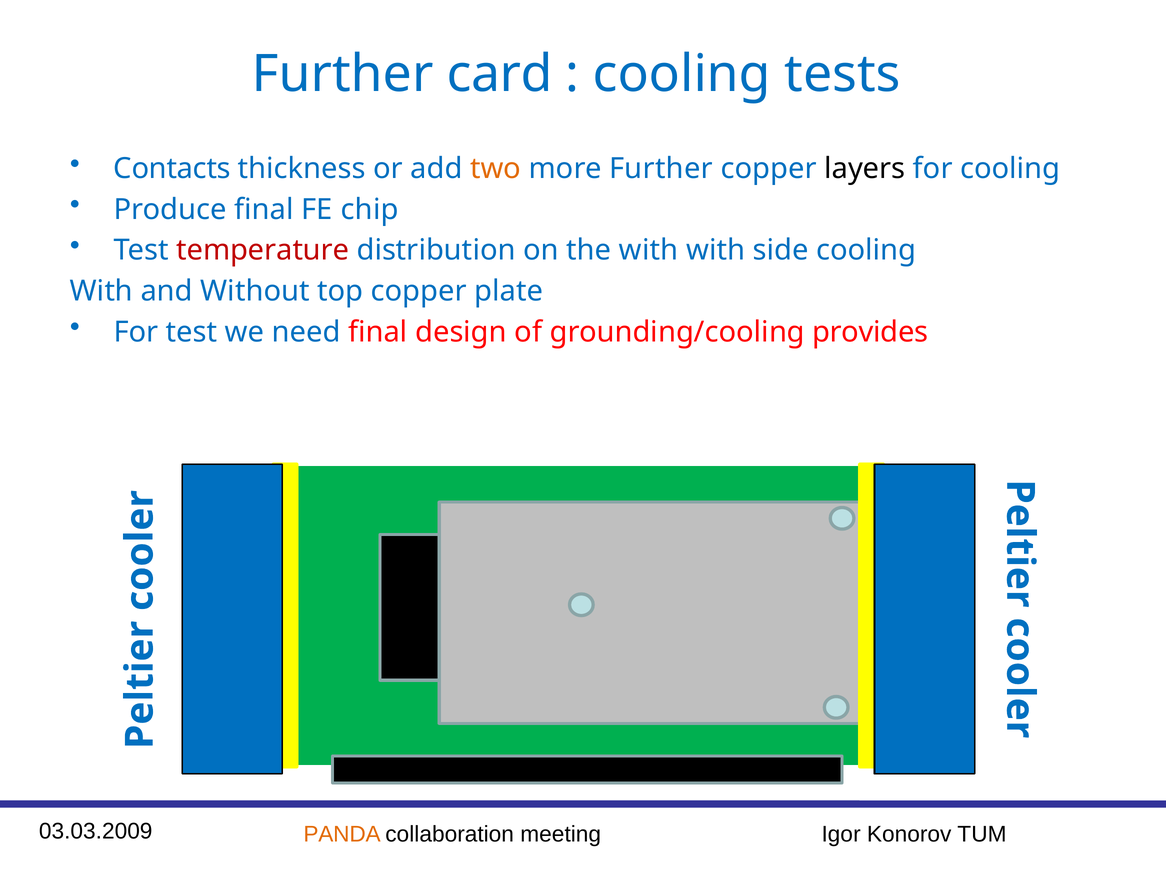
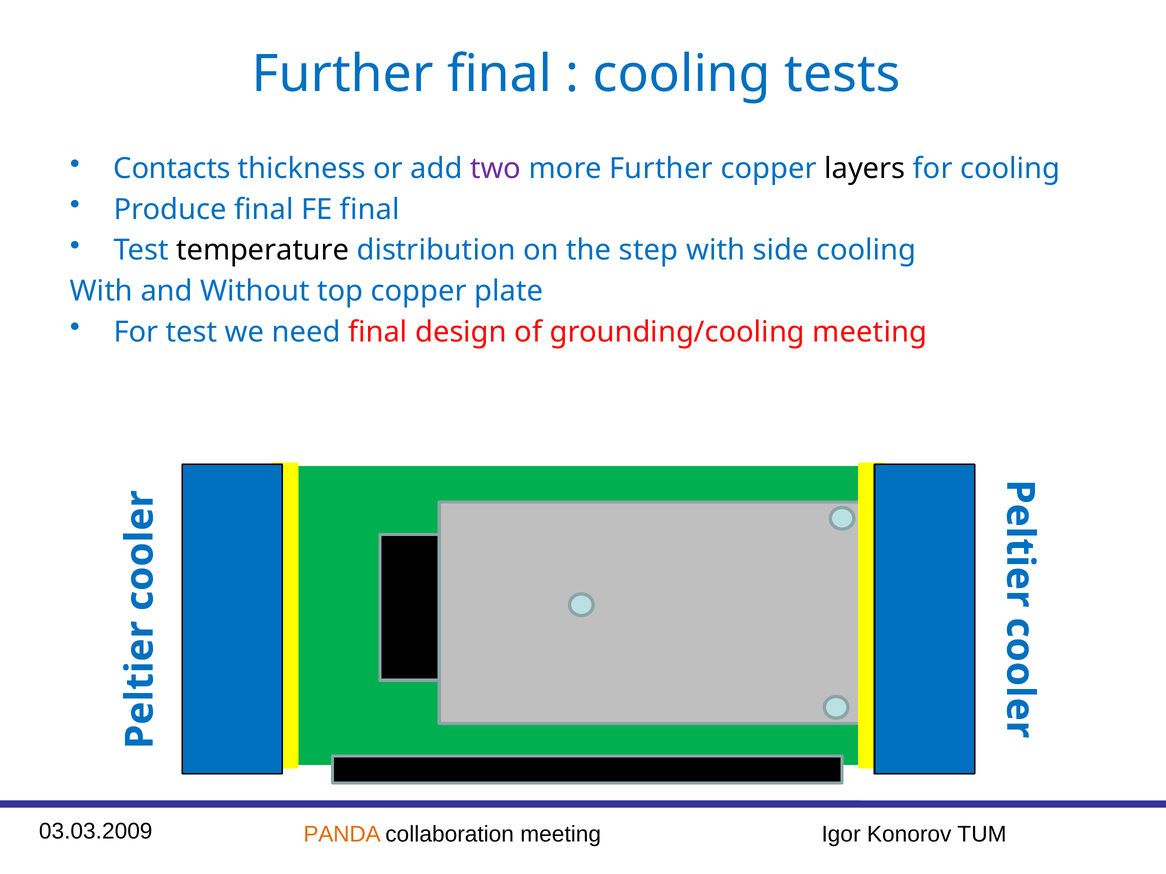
Further card: card -> final
two colour: orange -> purple
FE chip: chip -> final
temperature colour: red -> black
the with: with -> step
grounding/cooling provides: provides -> meeting
